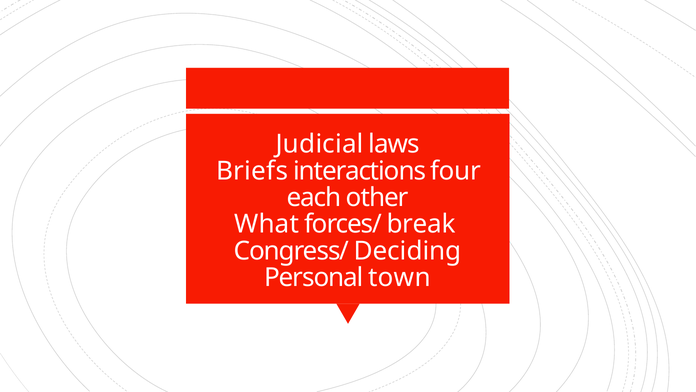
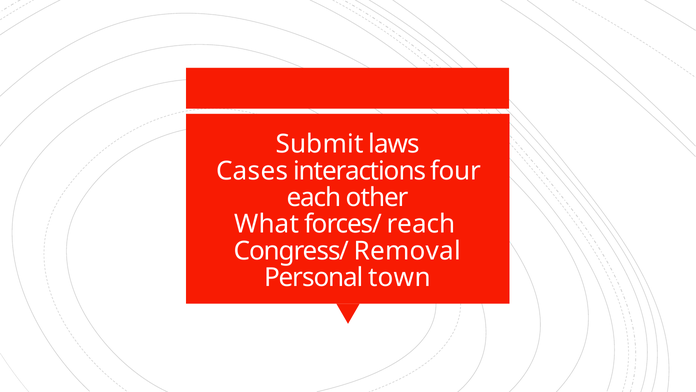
Judicial: Judicial -> Submit
Briefs: Briefs -> Cases
break: break -> reach
Deciding: Deciding -> Removal
